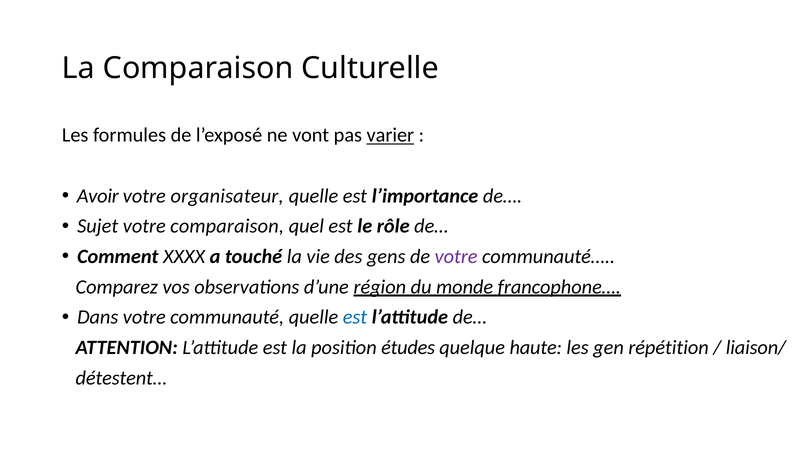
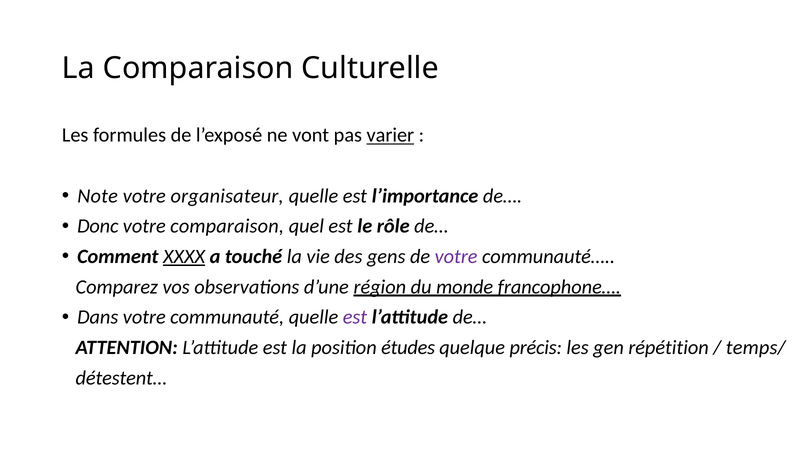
Avoir: Avoir -> Note
Sujet: Sujet -> Donc
XXXX underline: none -> present
est at (355, 318) colour: blue -> purple
haute: haute -> précis
liaison/: liaison/ -> temps/
